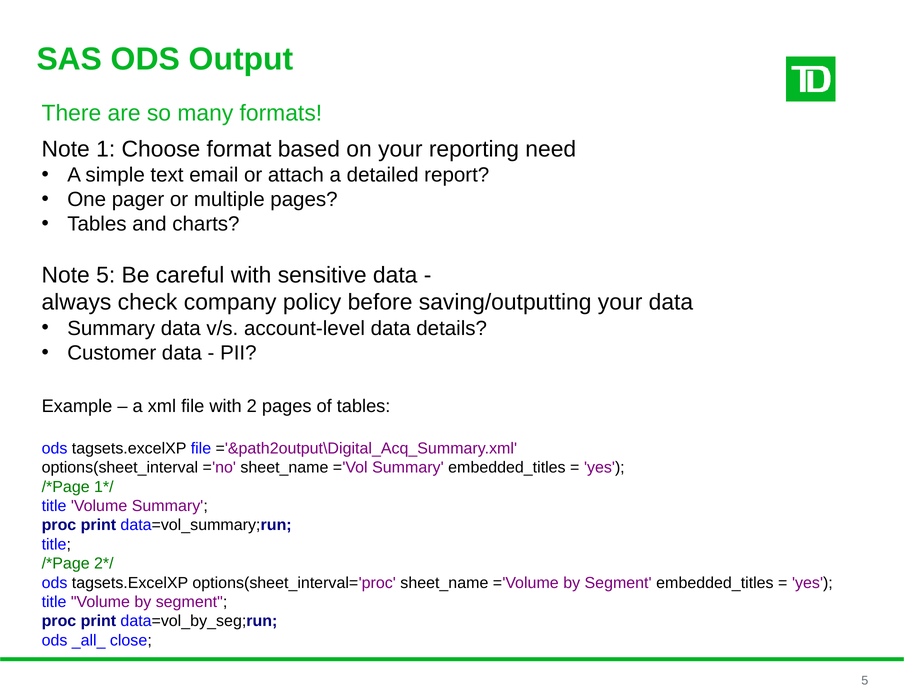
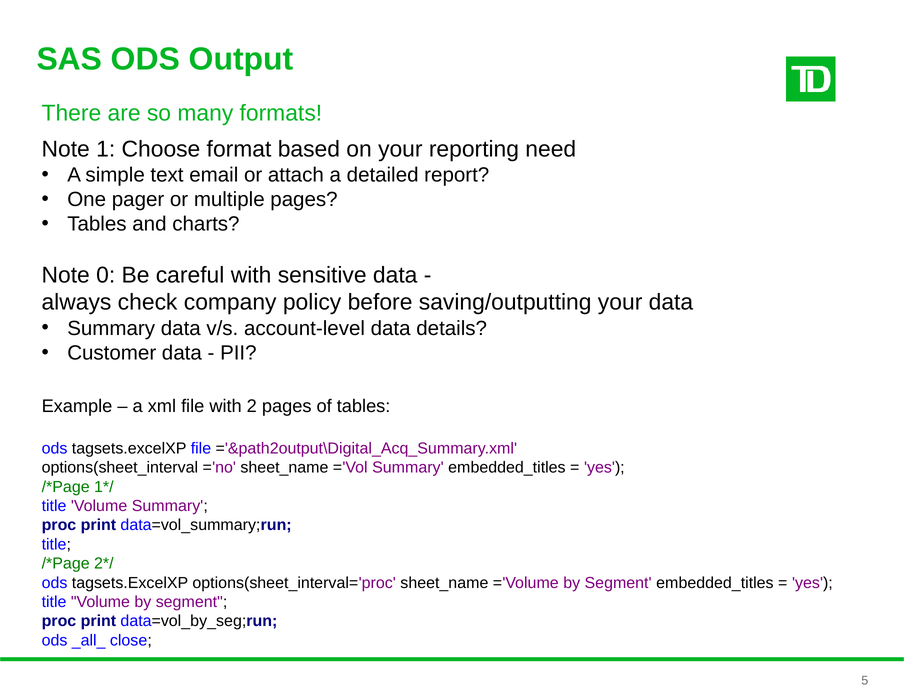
Note 5: 5 -> 0
